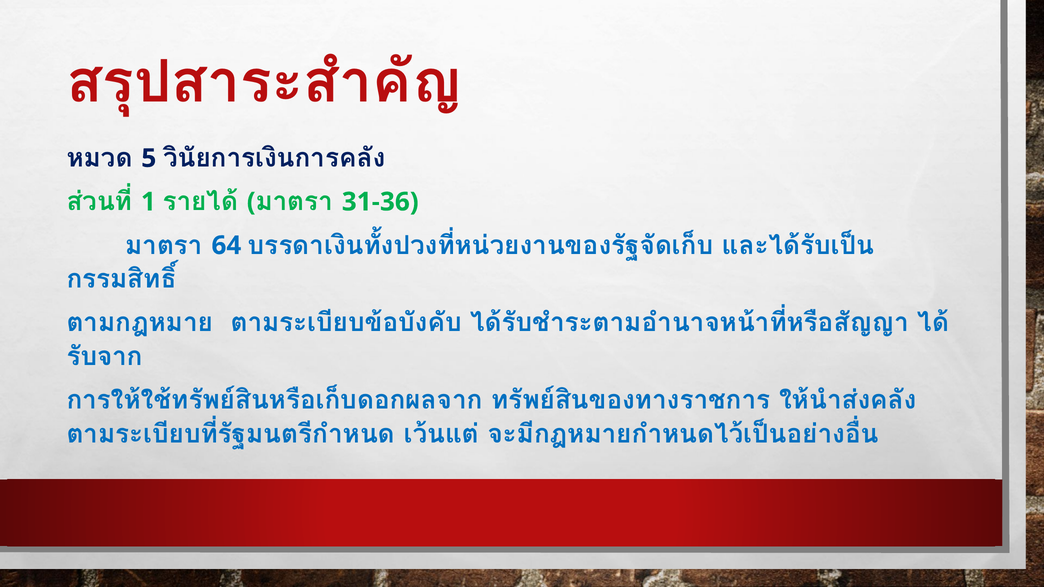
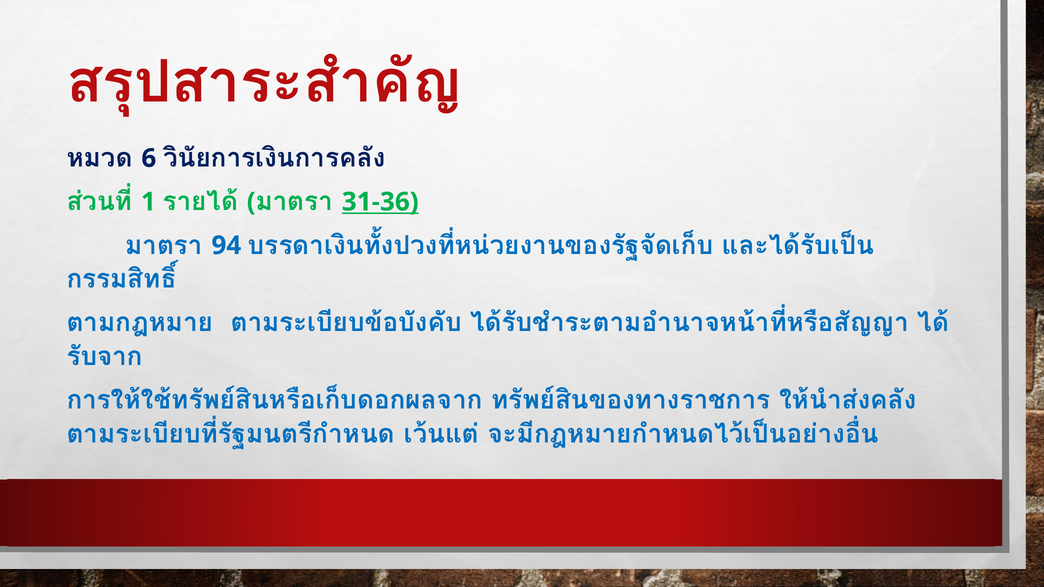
5: 5 -> 6
31-36 underline: none -> present
64: 64 -> 94
